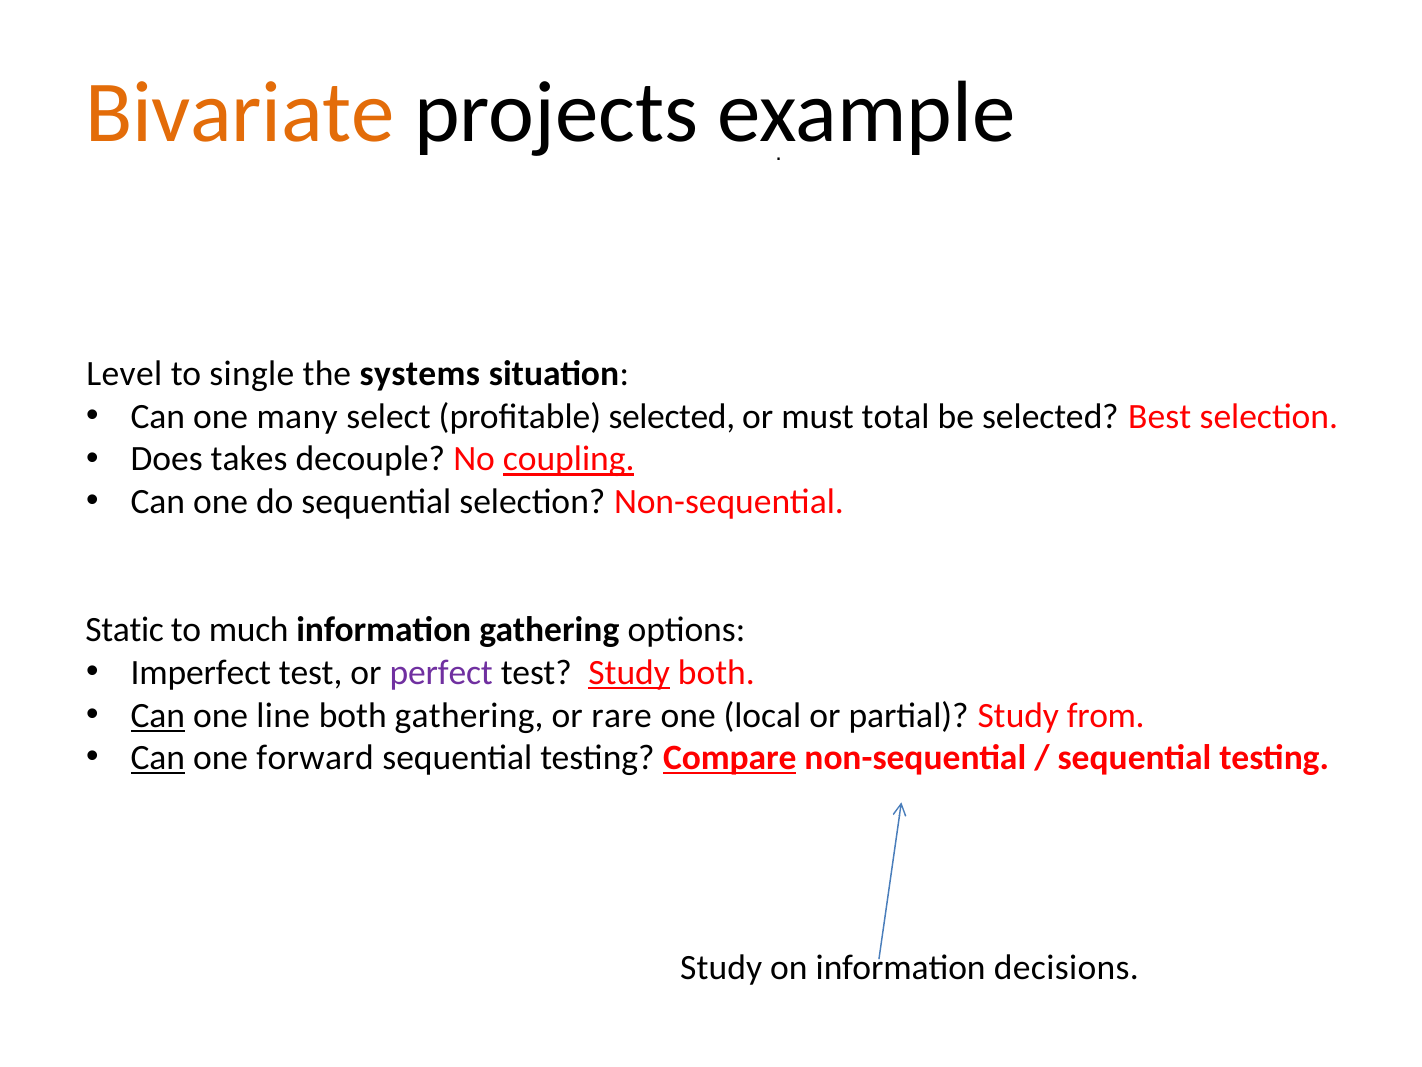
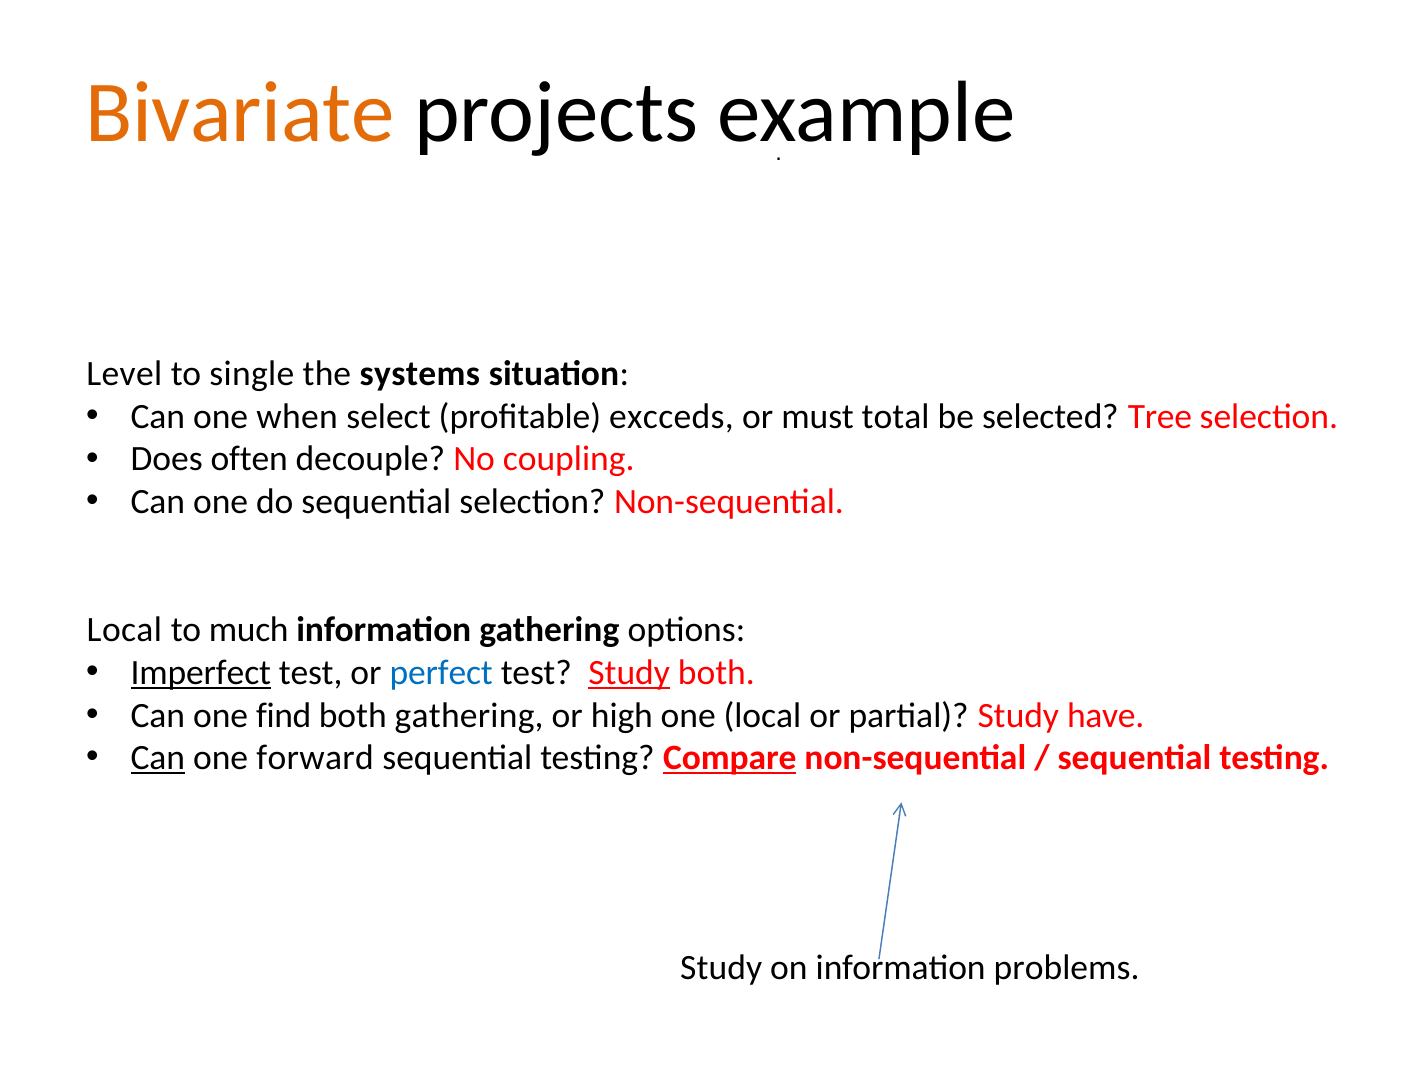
many: many -> when
profitable selected: selected -> excceds
Best: Best -> Tree
takes: takes -> often
coupling underline: present -> none
Static at (125, 630): Static -> Local
Imperfect underline: none -> present
perfect colour: purple -> blue
Can at (158, 715) underline: present -> none
line: line -> find
rare: rare -> high
from: from -> have
decisions: decisions -> problems
